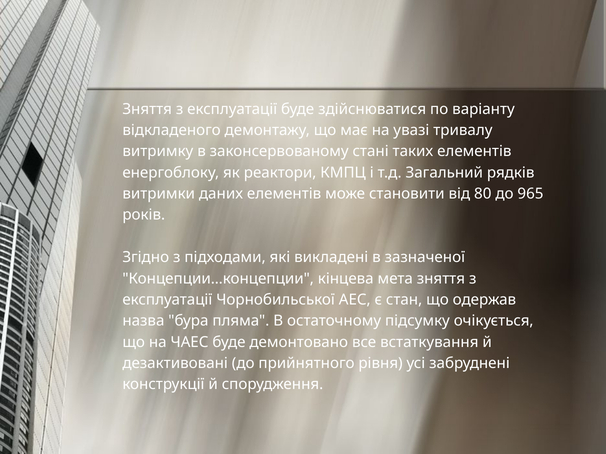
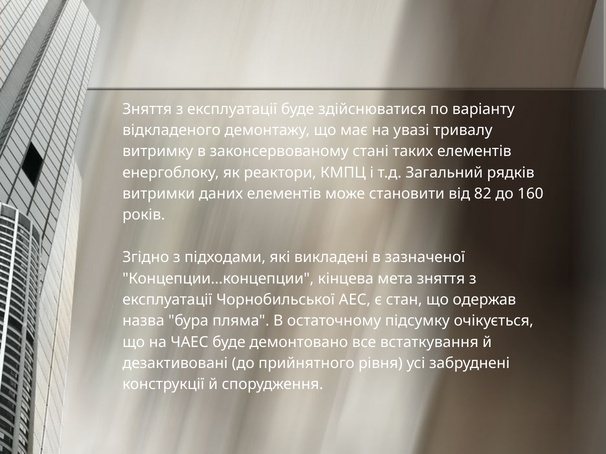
80: 80 -> 82
965: 965 -> 160
